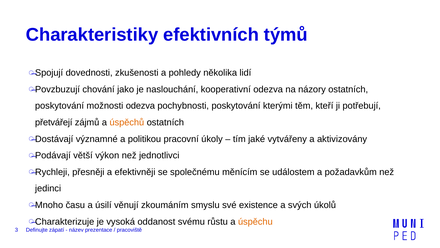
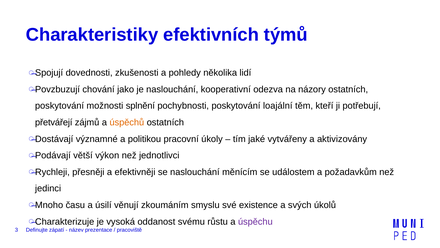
možnosti odezva: odezva -> splnění
kterými: kterými -> loajální
se společnému: společnému -> naslouchání
úspěchu colour: orange -> purple
